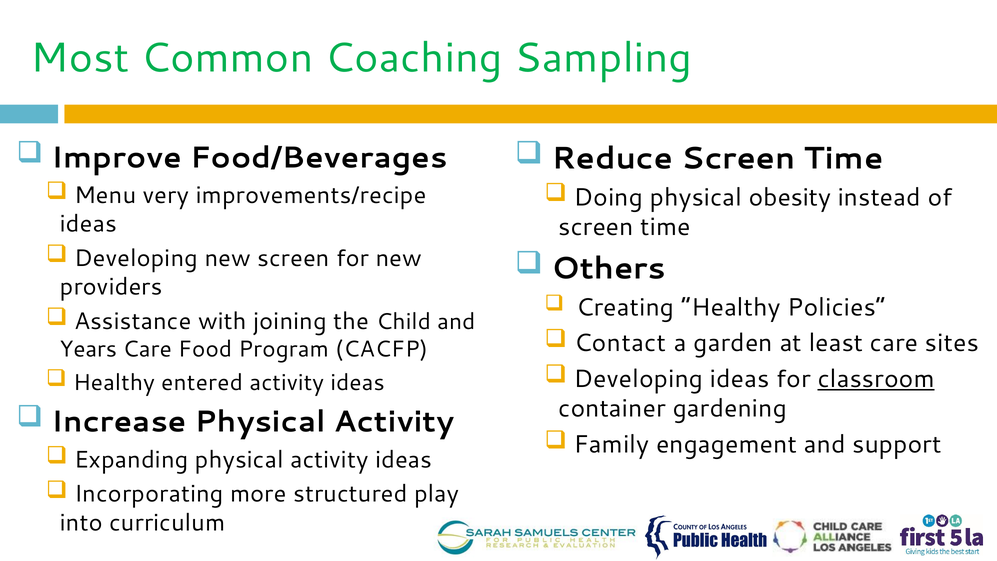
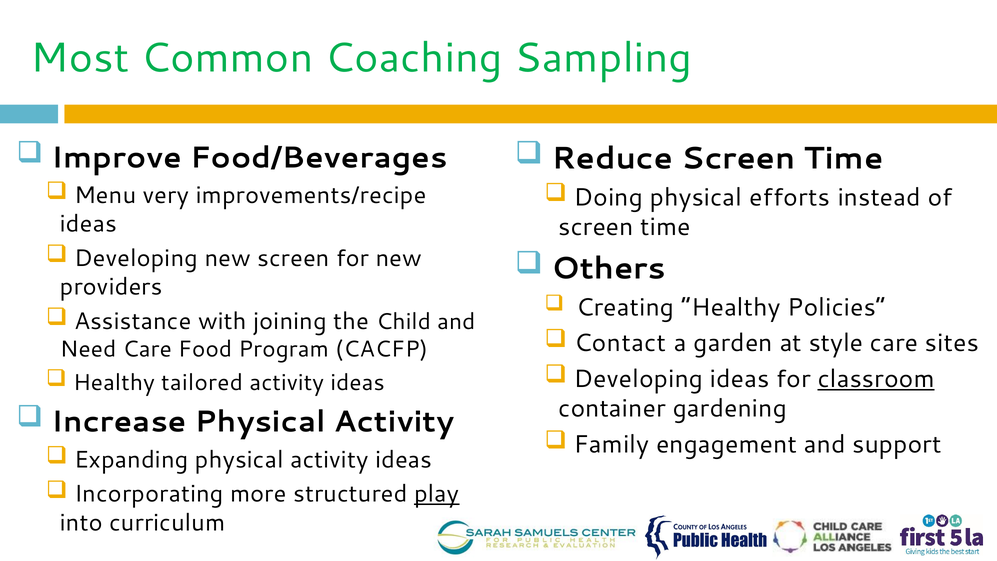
obesity: obesity -> efforts
least: least -> style
Years: Years -> Need
entered: entered -> tailored
play underline: none -> present
